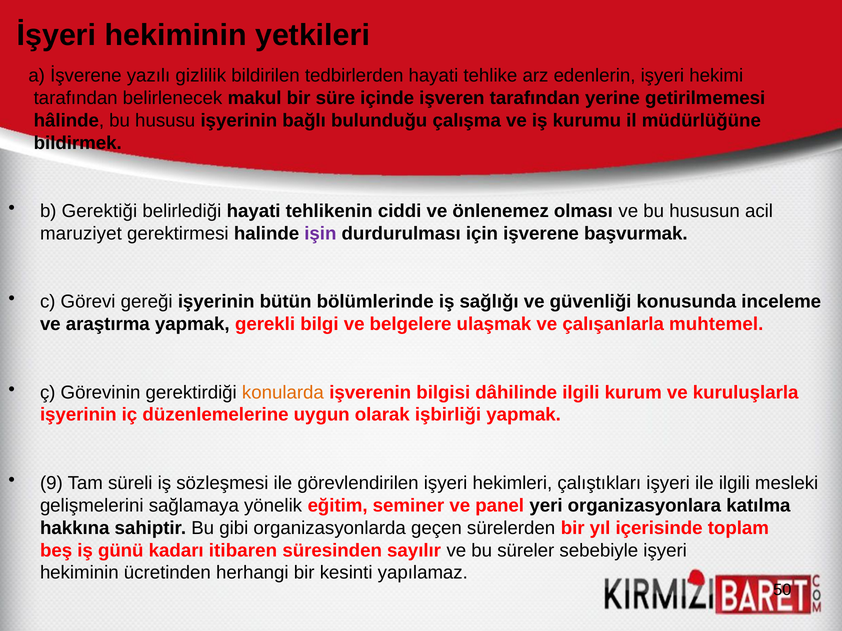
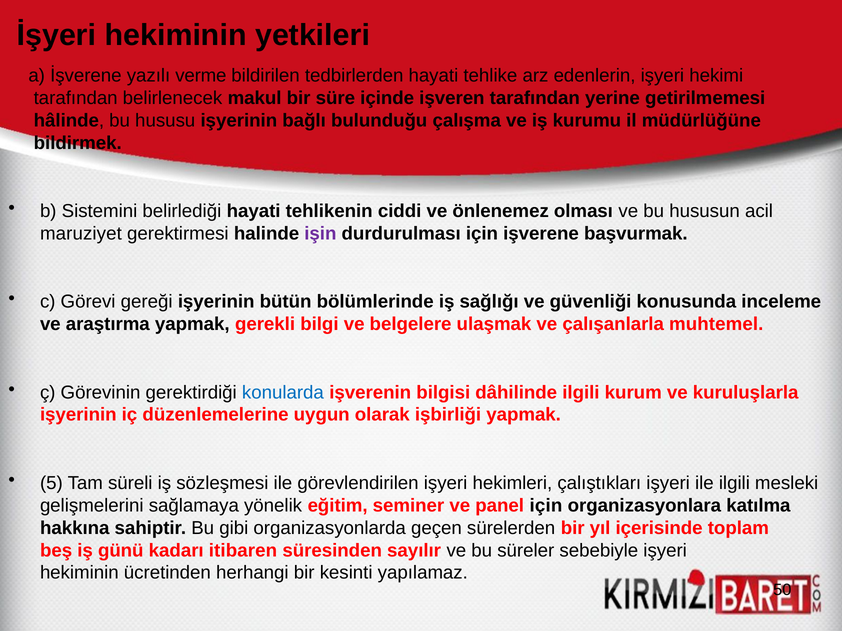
gizlilik: gizlilik -> verme
Gerektiği: Gerektiği -> Sistemini
konularda colour: orange -> blue
9: 9 -> 5
panel yeri: yeri -> için
